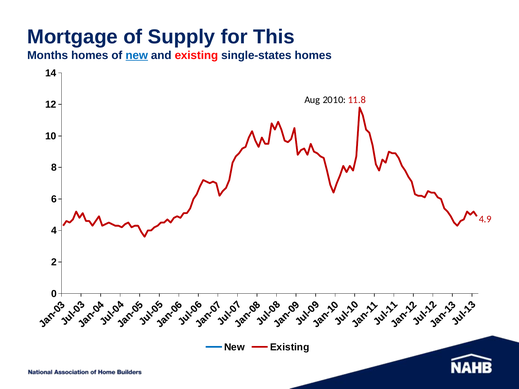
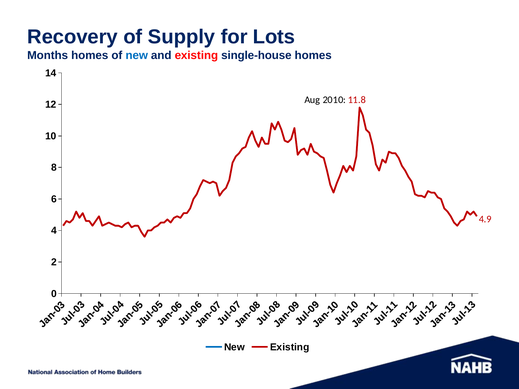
Mortgage: Mortgage -> Recovery
This: This -> Lots
new at (137, 55) underline: present -> none
single-states: single-states -> single-house
